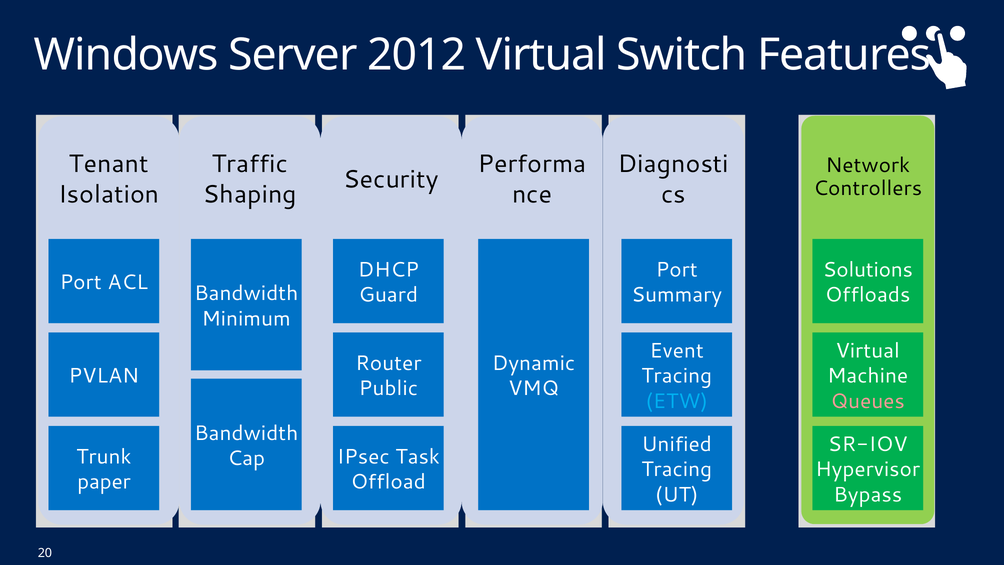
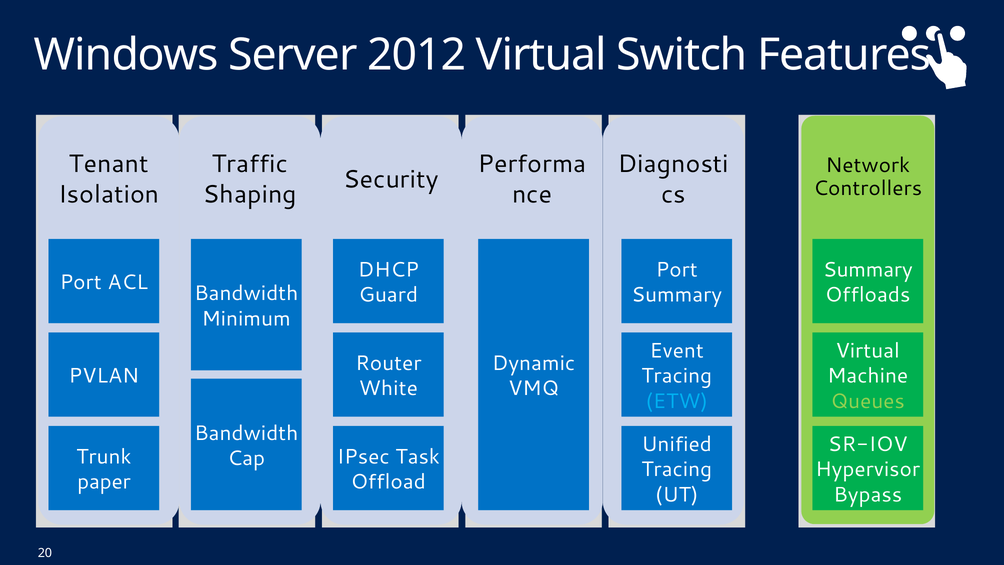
Solutions at (868, 270): Solutions -> Summary
Public: Public -> White
Queues colour: pink -> light green
